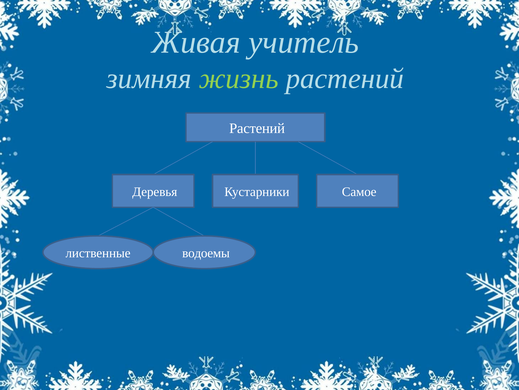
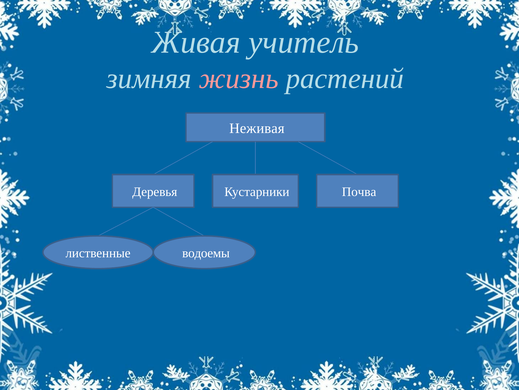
жизнь colour: light green -> pink
Растений at (257, 128): Растений -> Неживая
Самое: Самое -> Почва
